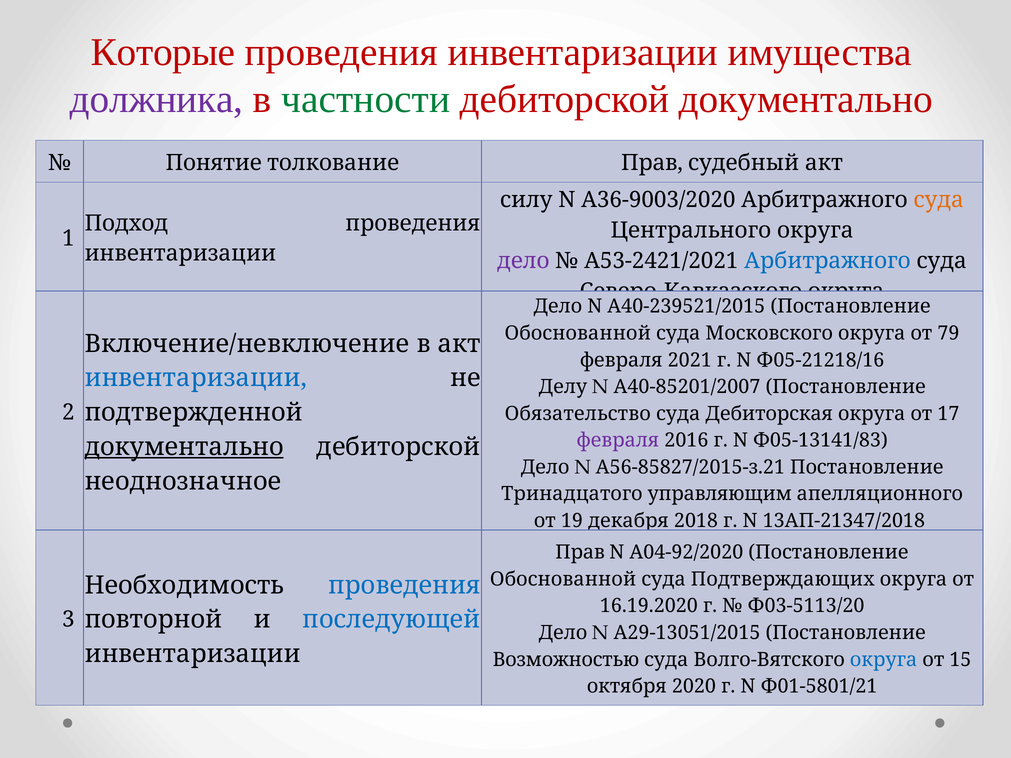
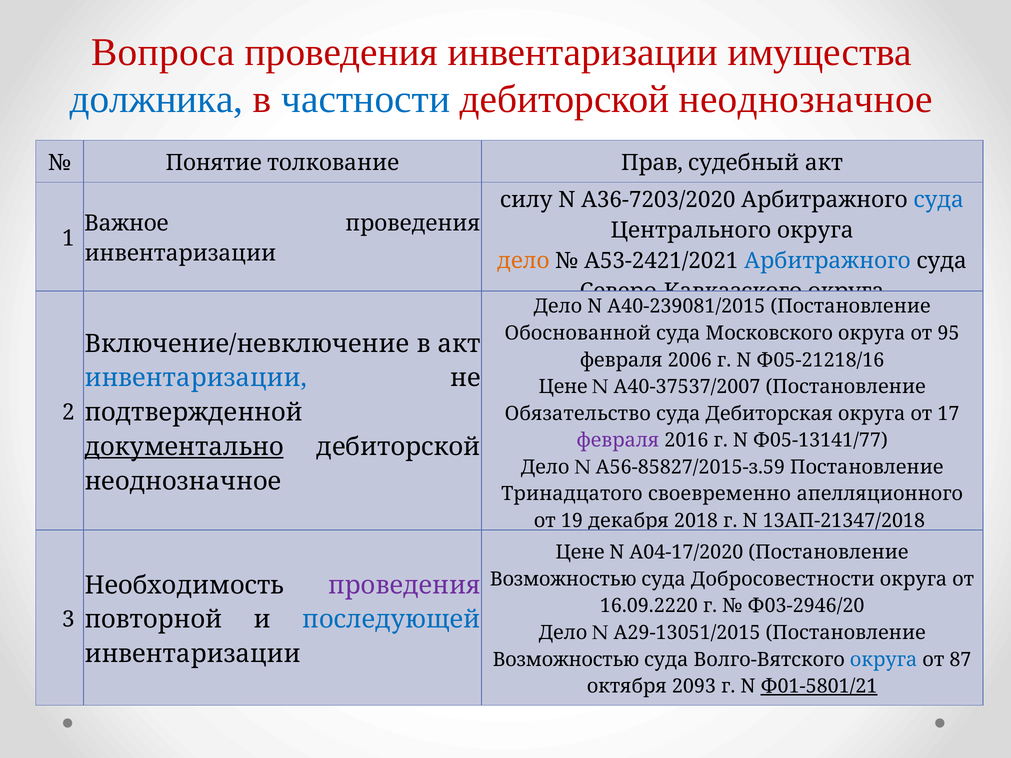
Которые: Которые -> Вопроса
должника colour: purple -> blue
частности colour: green -> blue
документально at (806, 99): документально -> неоднозначное
А36-9003/2020: А36-9003/2020 -> А36-7203/2020
суда at (939, 200) colour: orange -> blue
Подход: Подход -> Важное
дело at (523, 261) colour: purple -> orange
А40-239521/2015: А40-239521/2015 -> А40-239081/2015
79: 79 -> 95
2021: 2021 -> 2006
Делу at (563, 387): Делу -> Цене
А40-85201/2007: А40-85201/2007 -> А40-37537/2007
Ф05-13141/83: Ф05-13141/83 -> Ф05-13141/77
А56-85827/2015-з.21: А56-85827/2015-з.21 -> А56-85827/2015-з.59
управляющим: управляющим -> своевременно
Прав at (580, 553): Прав -> Цене
А04-92/2020: А04-92/2020 -> А04-17/2020
Обоснованной at (563, 579): Обоснованной -> Возможностью
Подтверждающих: Подтверждающих -> Добросовестности
проведения at (404, 585) colour: blue -> purple
16.19.2020: 16.19.2020 -> 16.09.2220
Ф03-5113/20: Ф03-5113/20 -> Ф03-2946/20
15: 15 -> 87
2020: 2020 -> 2093
Ф01-5801/21 underline: none -> present
